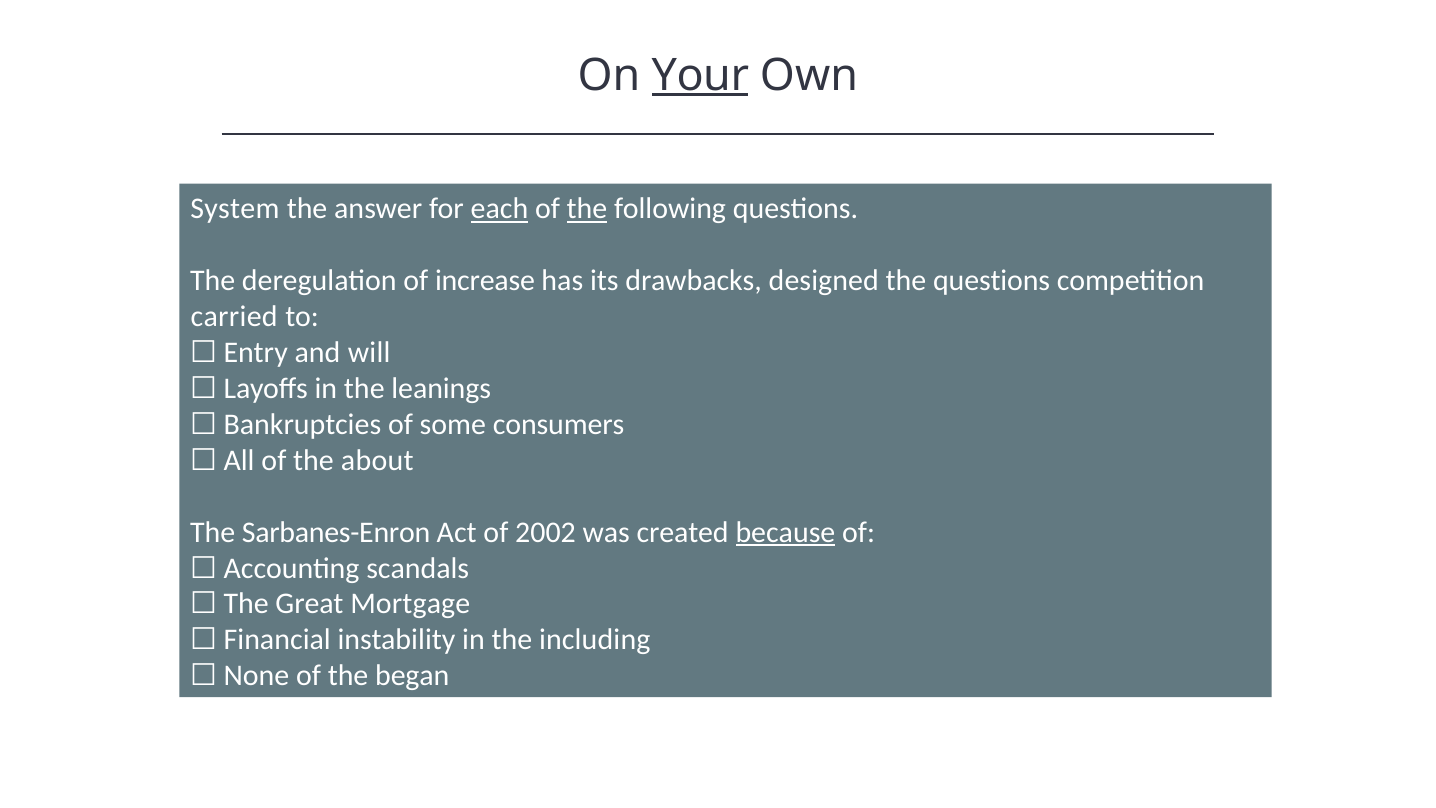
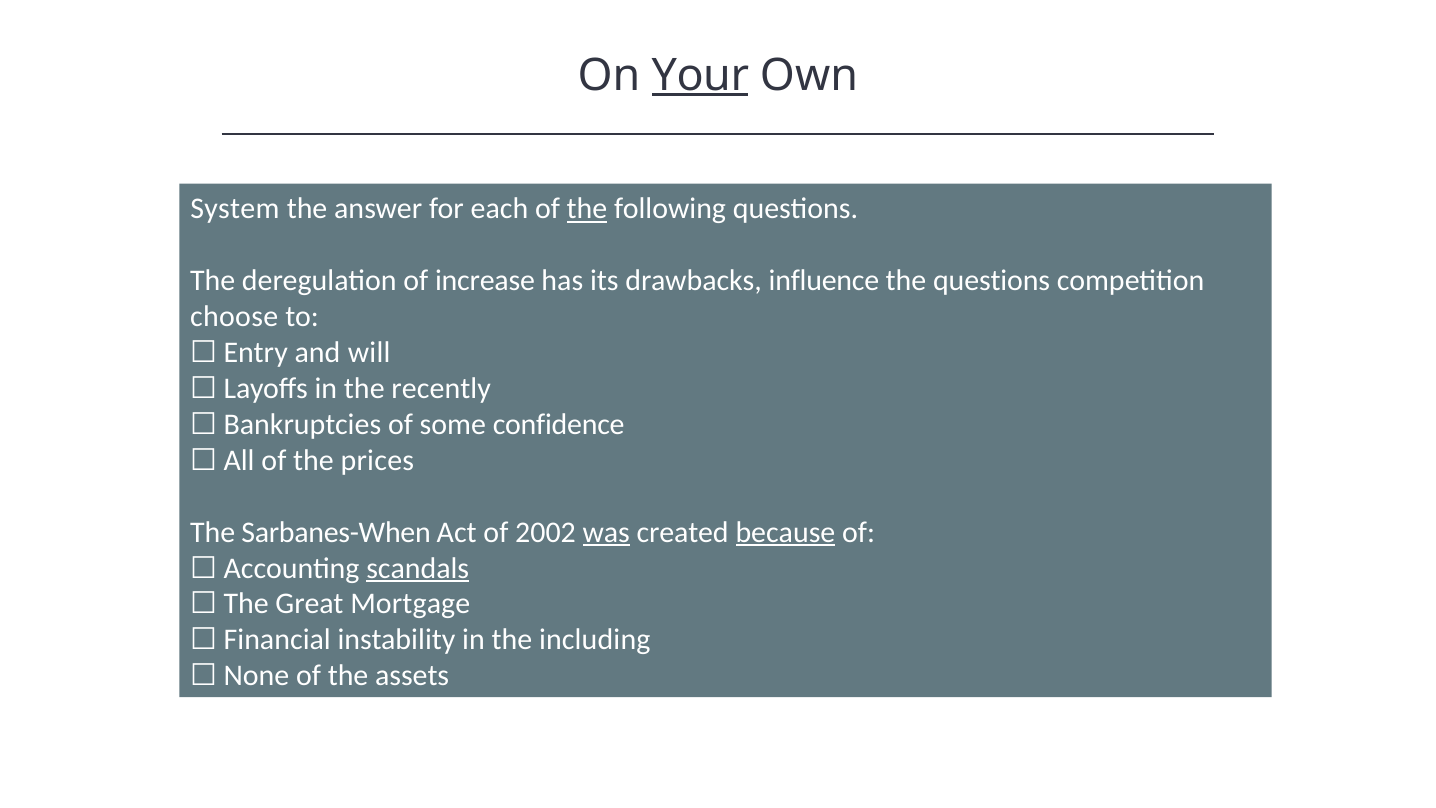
each underline: present -> none
designed: designed -> influence
carried: carried -> choose
leanings: leanings -> recently
consumers: consumers -> confidence
about: about -> prices
Sarbanes-Enron: Sarbanes-Enron -> Sarbanes-When
was underline: none -> present
scandals underline: none -> present
began: began -> assets
